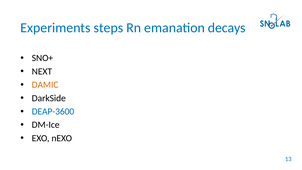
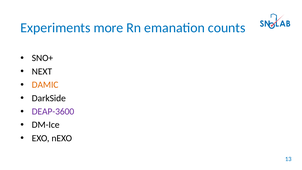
steps: steps -> more
decays: decays -> counts
DEAP-3600 colour: blue -> purple
